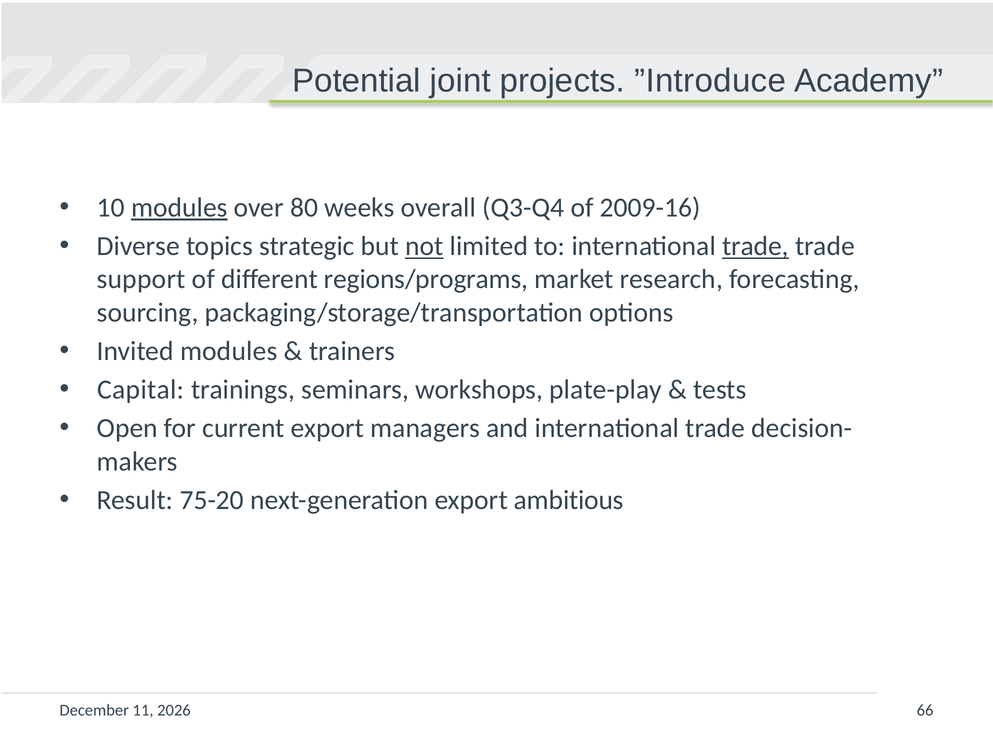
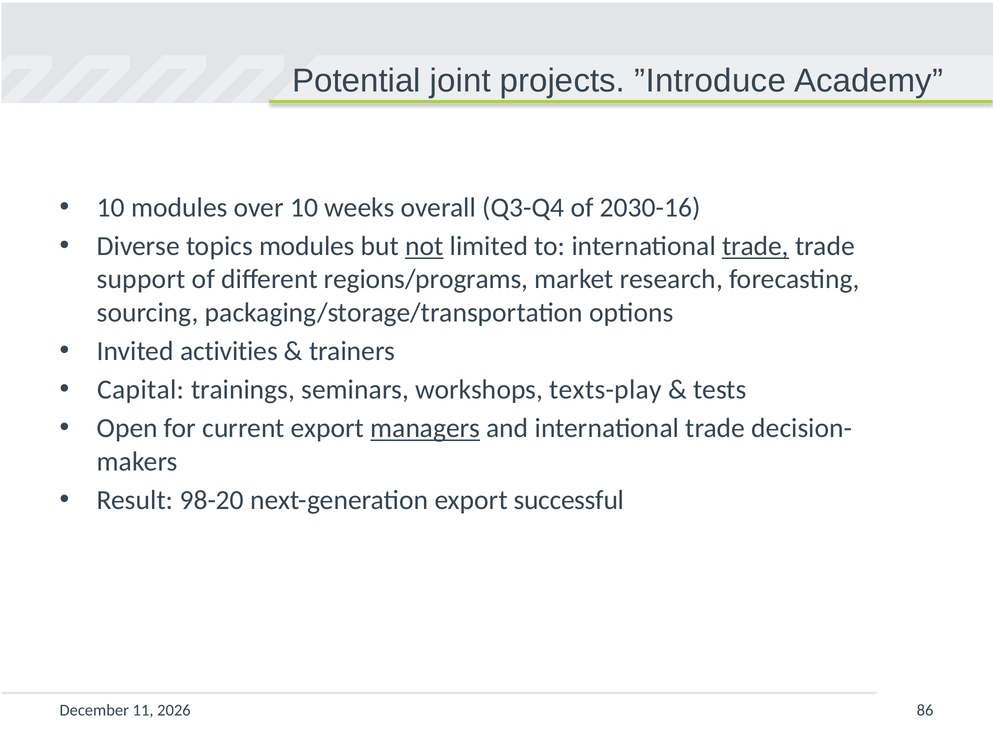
modules at (179, 208) underline: present -> none
over 80: 80 -> 10
2009-16: 2009-16 -> 2030-16
topics strategic: strategic -> modules
Invited modules: modules -> activities
plate-play: plate-play -> texts-play
managers underline: none -> present
75-20: 75-20 -> 98-20
ambitious: ambitious -> successful
66: 66 -> 86
